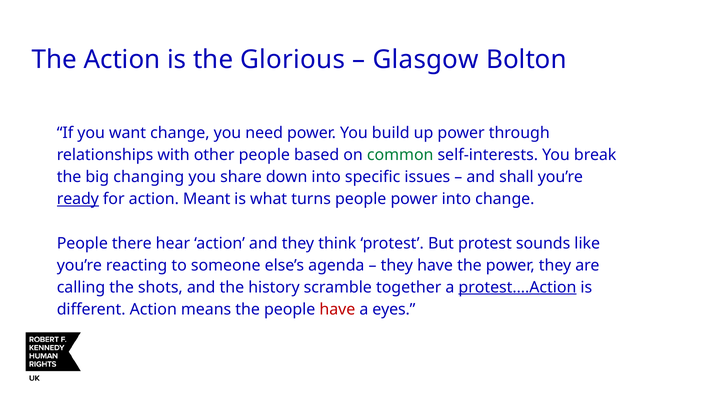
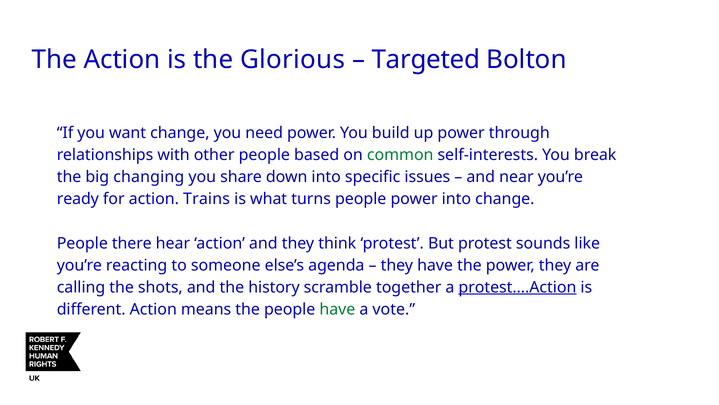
Glasgow: Glasgow -> Targeted
shall: shall -> near
ready underline: present -> none
Meant: Meant -> Trains
have at (337, 309) colour: red -> green
eyes: eyes -> vote
